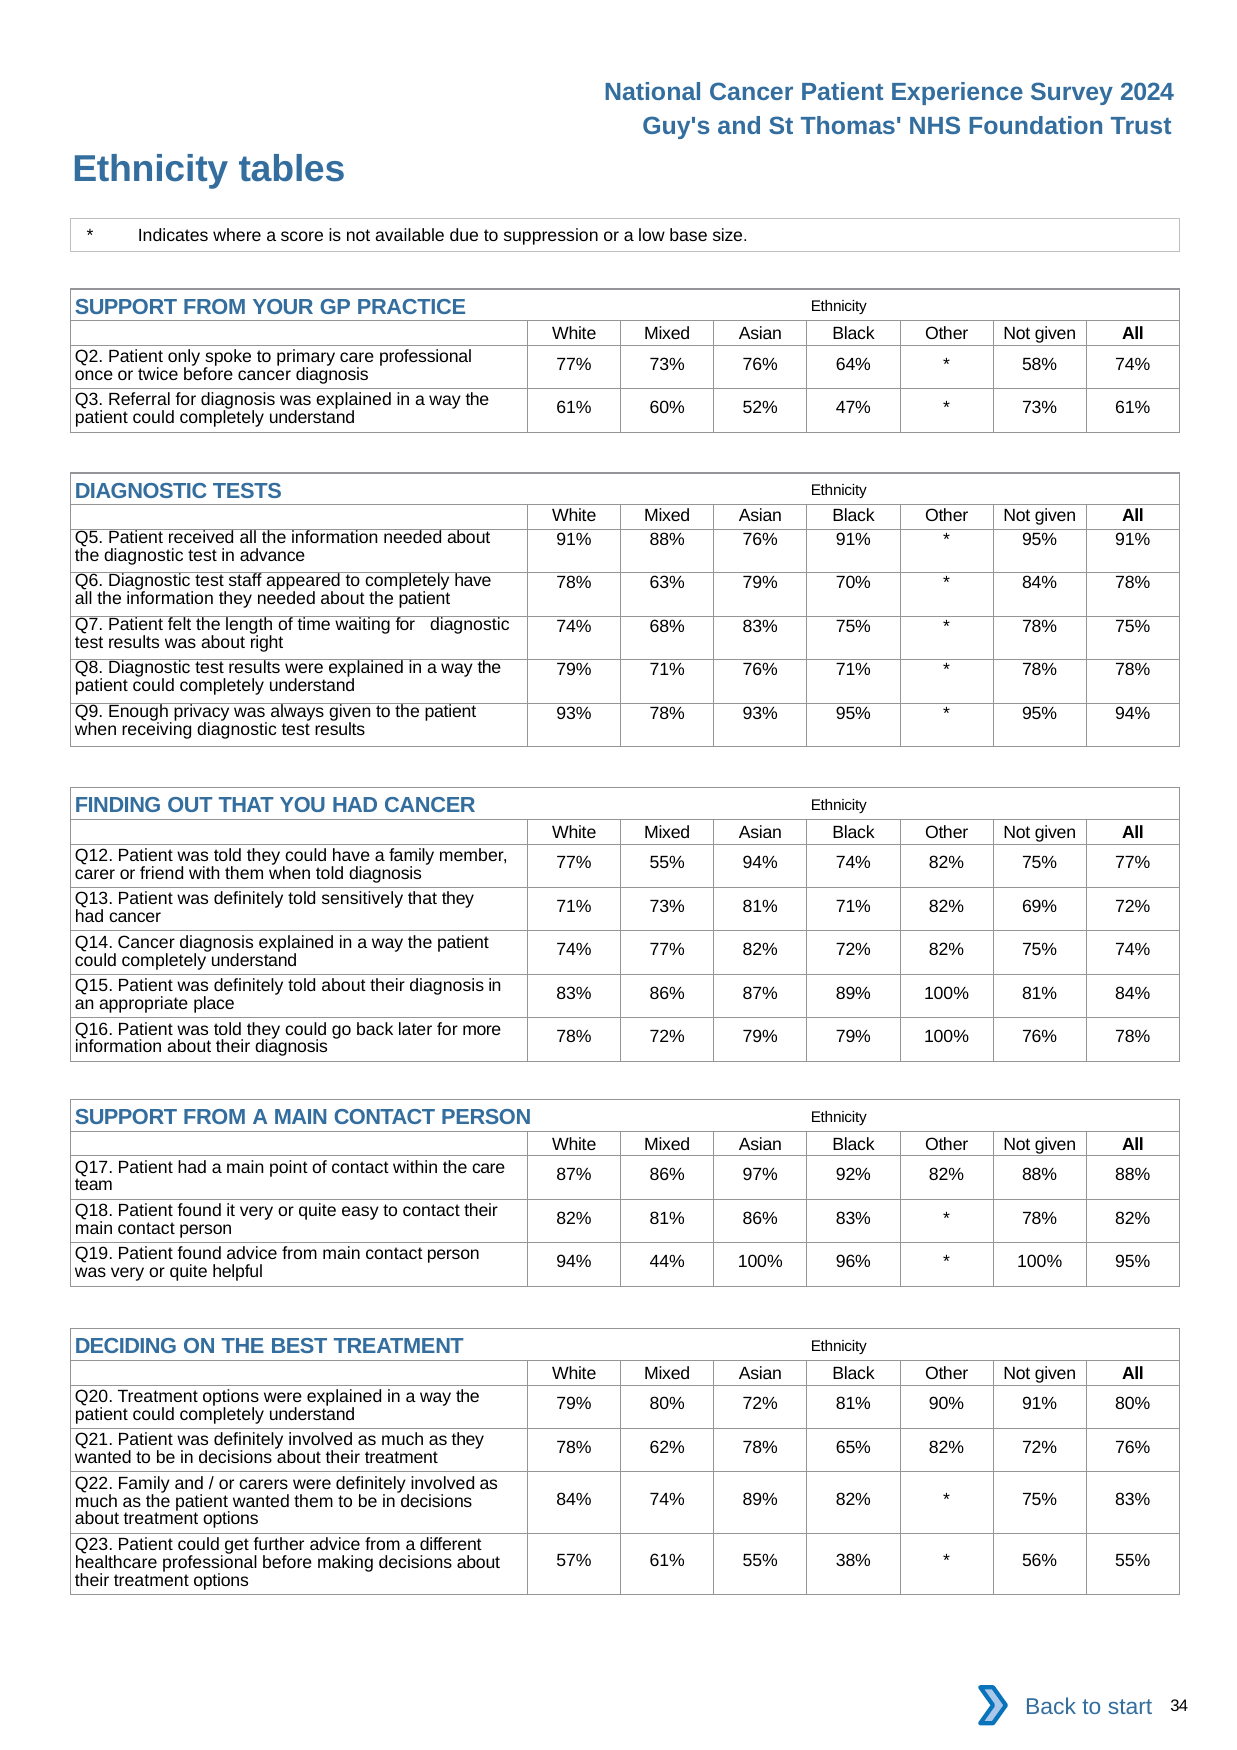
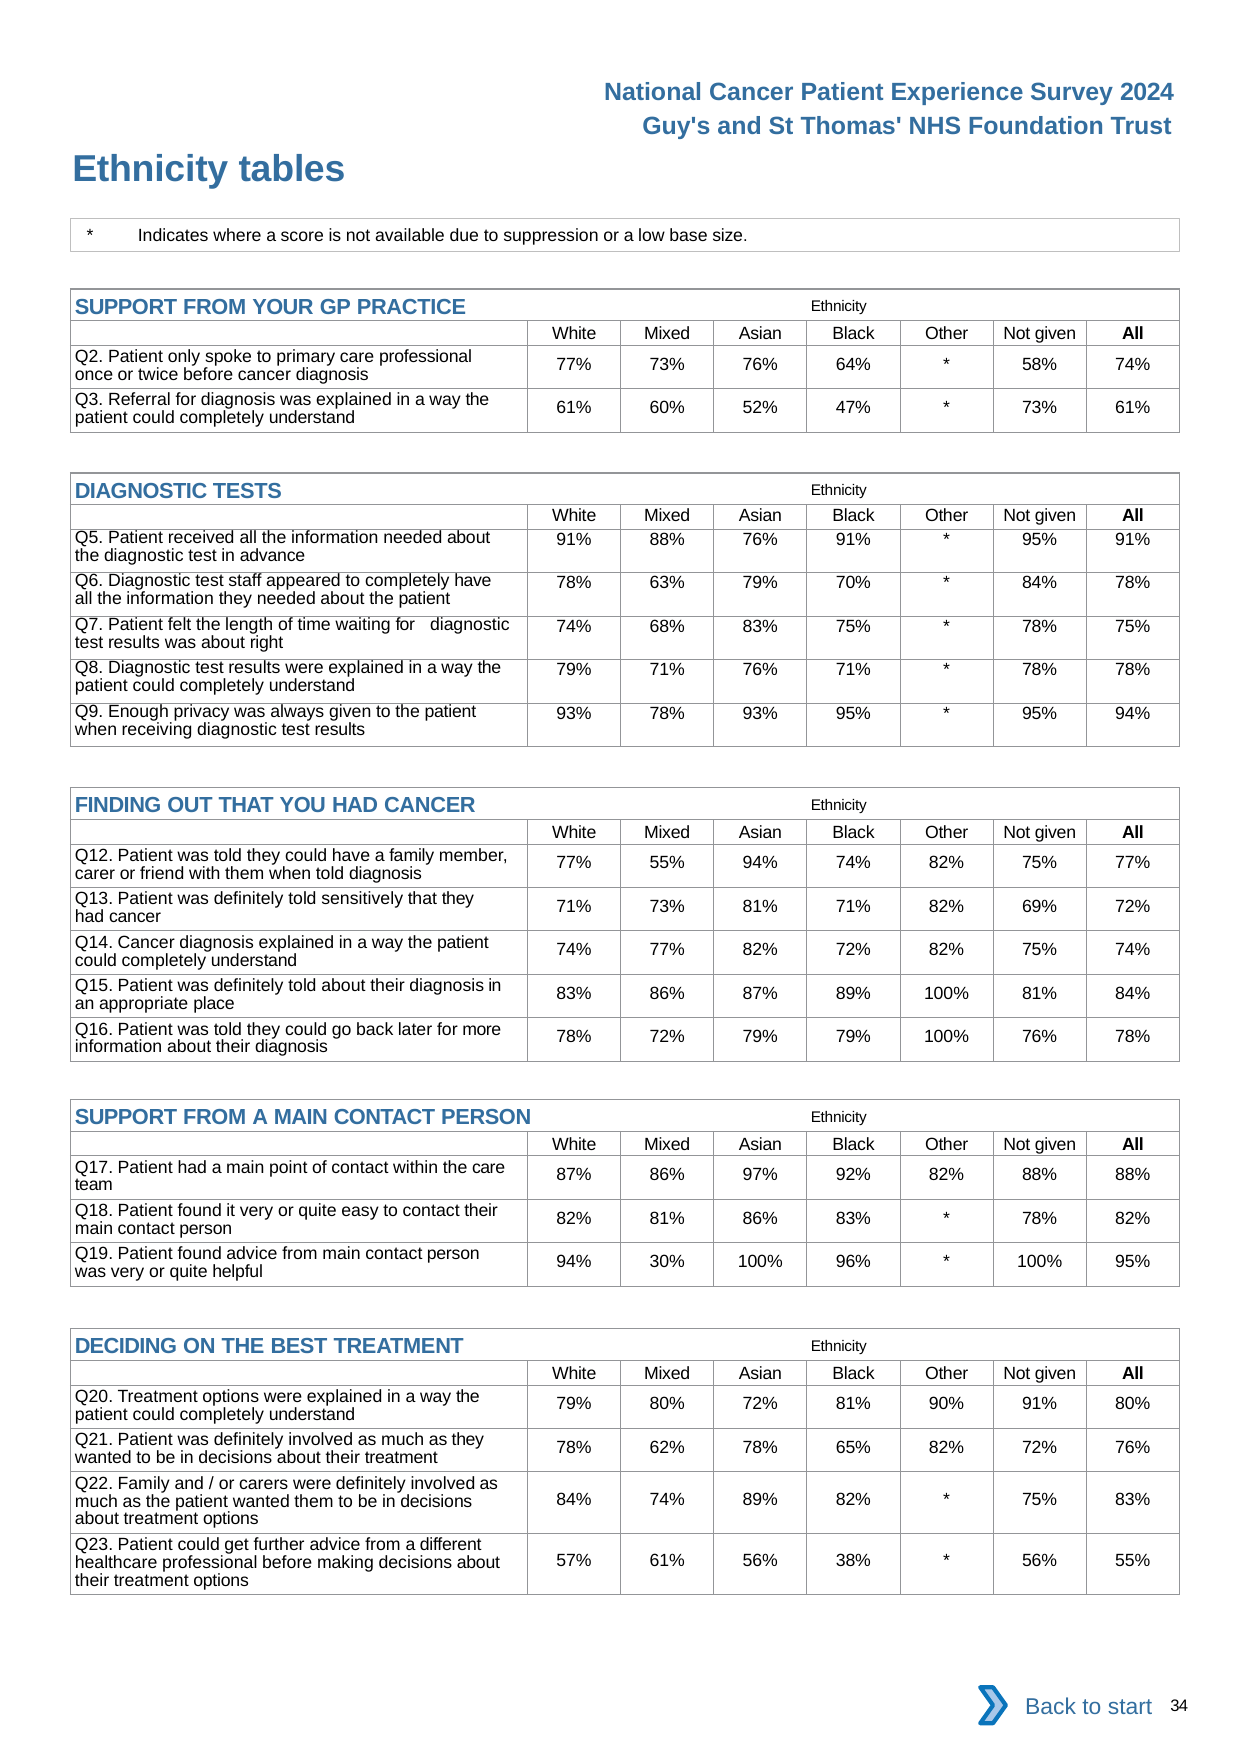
44%: 44% -> 30%
61% 55%: 55% -> 56%
